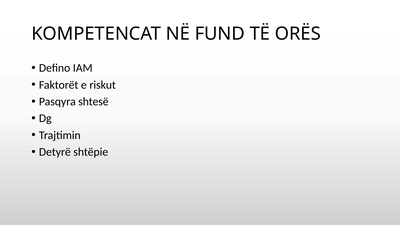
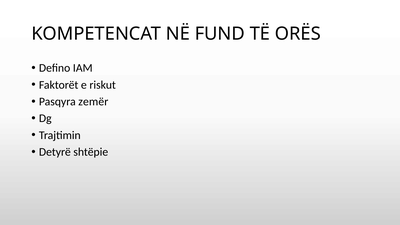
shtesë: shtesë -> zemër
